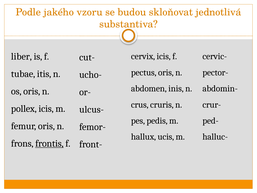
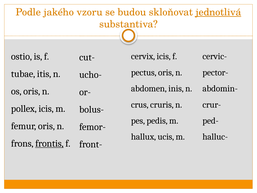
jednotlivá underline: none -> present
liber: liber -> ostio
ulcus-: ulcus- -> bolus-
